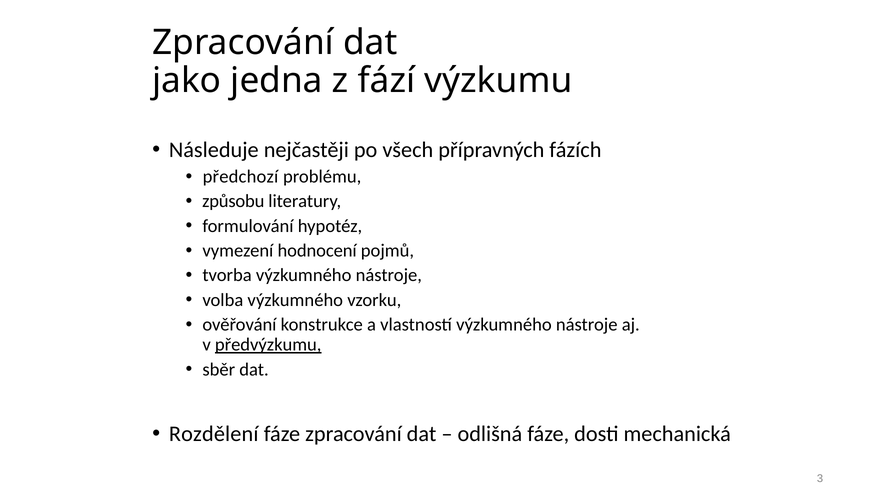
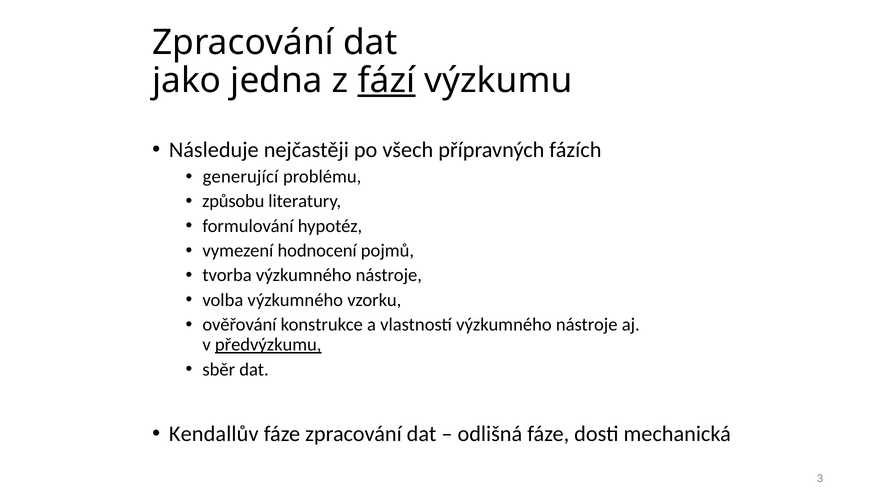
fází underline: none -> present
předchozí: předchozí -> generující
Rozdělení: Rozdělení -> Kendallův
